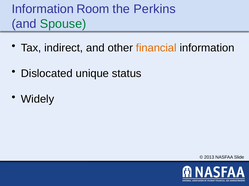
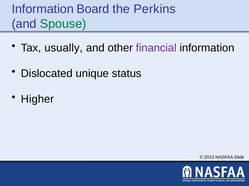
Room: Room -> Board
indirect: indirect -> usually
financial colour: orange -> purple
Widely: Widely -> Higher
